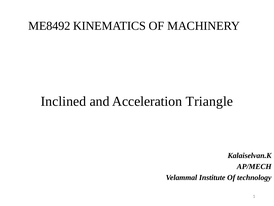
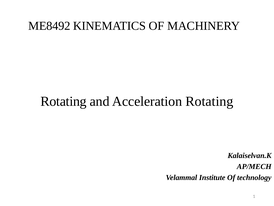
Inclined at (63, 101): Inclined -> Rotating
Acceleration Triangle: Triangle -> Rotating
